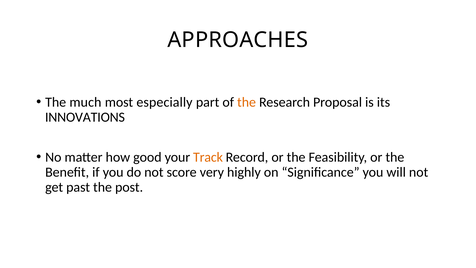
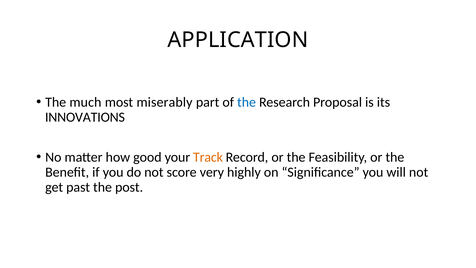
APPROACHES: APPROACHES -> APPLICATION
especially: especially -> miserably
the at (247, 102) colour: orange -> blue
